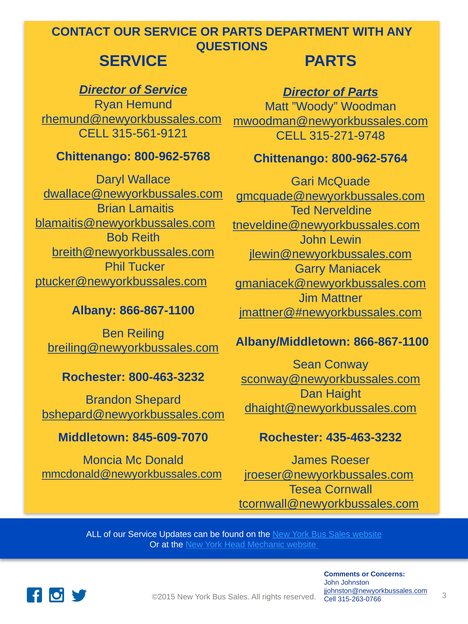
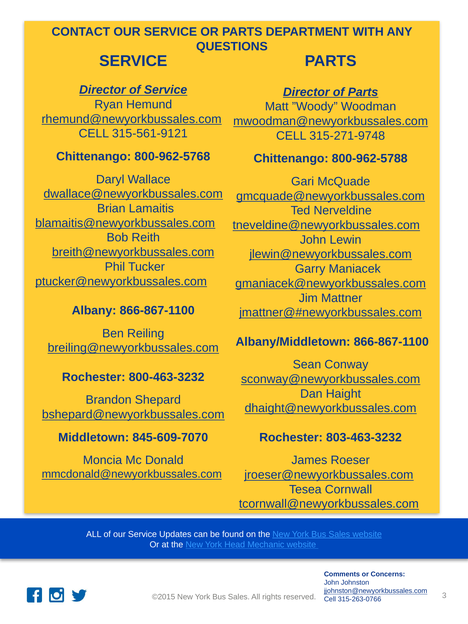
800-962-5764: 800-962-5764 -> 800-962-5788
435-463-3232: 435-463-3232 -> 803-463-3232
